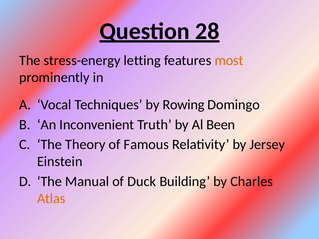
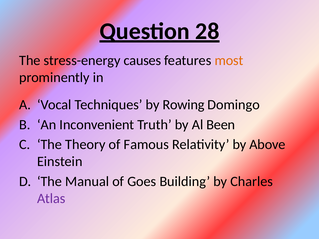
letting: letting -> causes
Jersey: Jersey -> Above
Duck: Duck -> Goes
Atlas colour: orange -> purple
